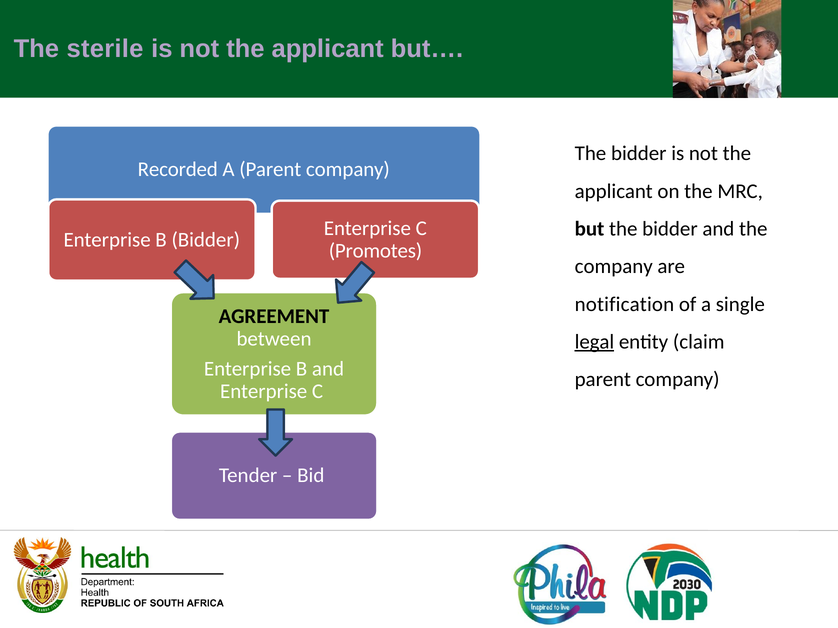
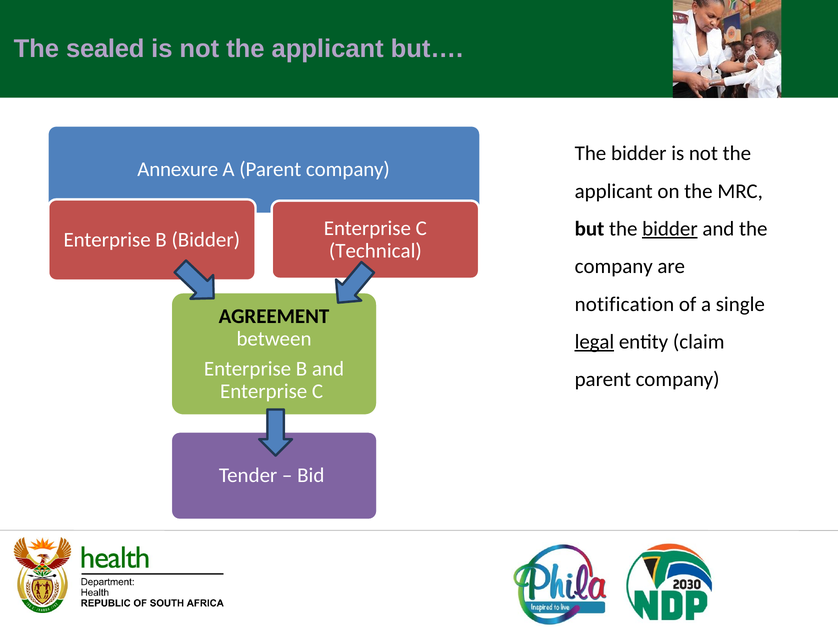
sterile: sterile -> sealed
Recorded: Recorded -> Annexure
bidder at (670, 229) underline: none -> present
Promotes: Promotes -> Technical
